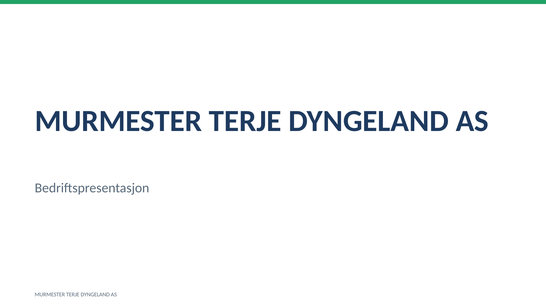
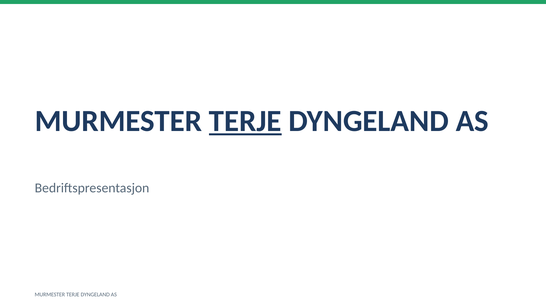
TERJE at (245, 121) underline: none -> present
